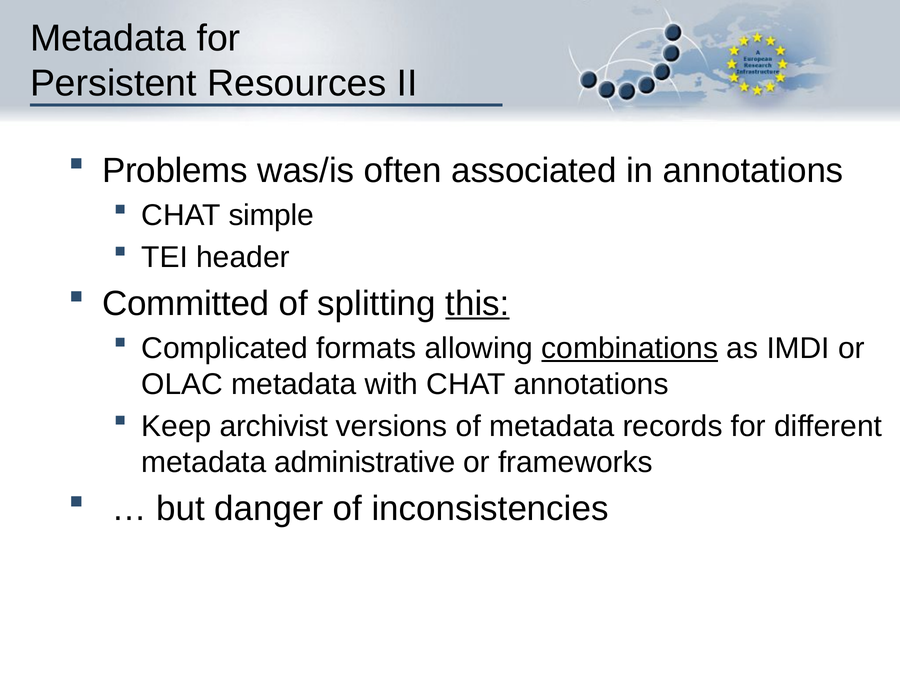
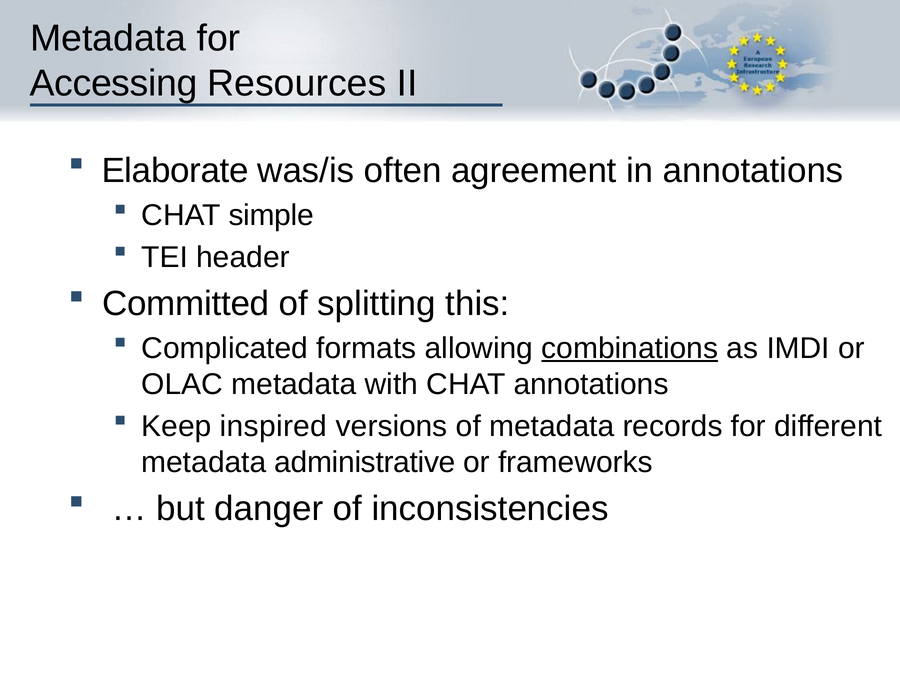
Persistent: Persistent -> Accessing
Problems: Problems -> Elaborate
associated: associated -> agreement
this underline: present -> none
archivist: archivist -> inspired
